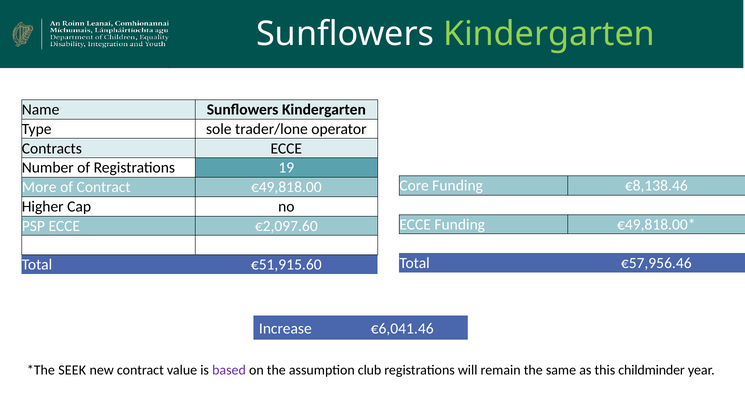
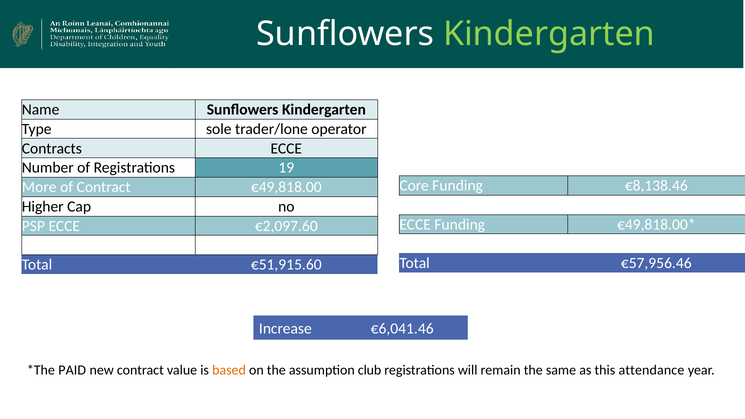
SEEK: SEEK -> PAID
based colour: purple -> orange
childminder: childminder -> attendance
